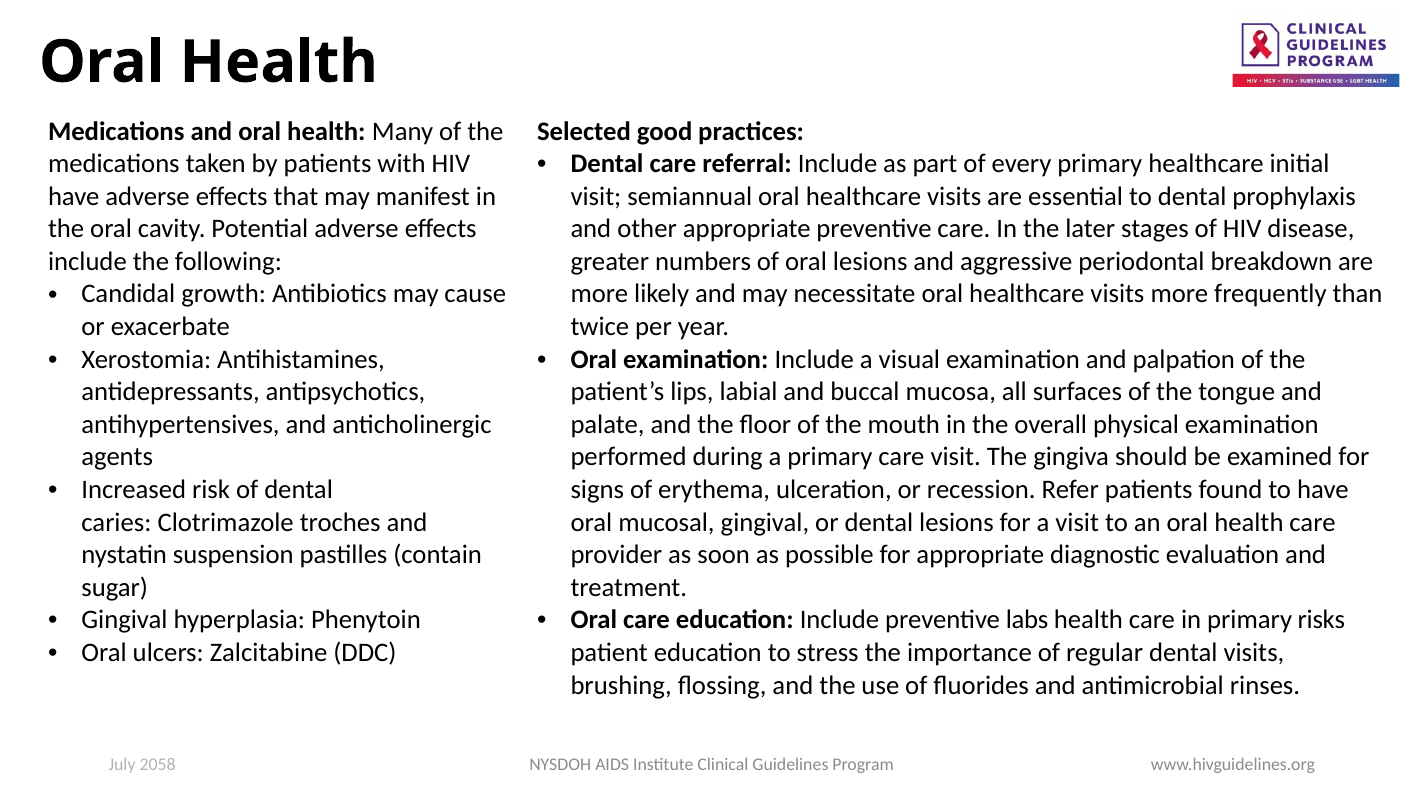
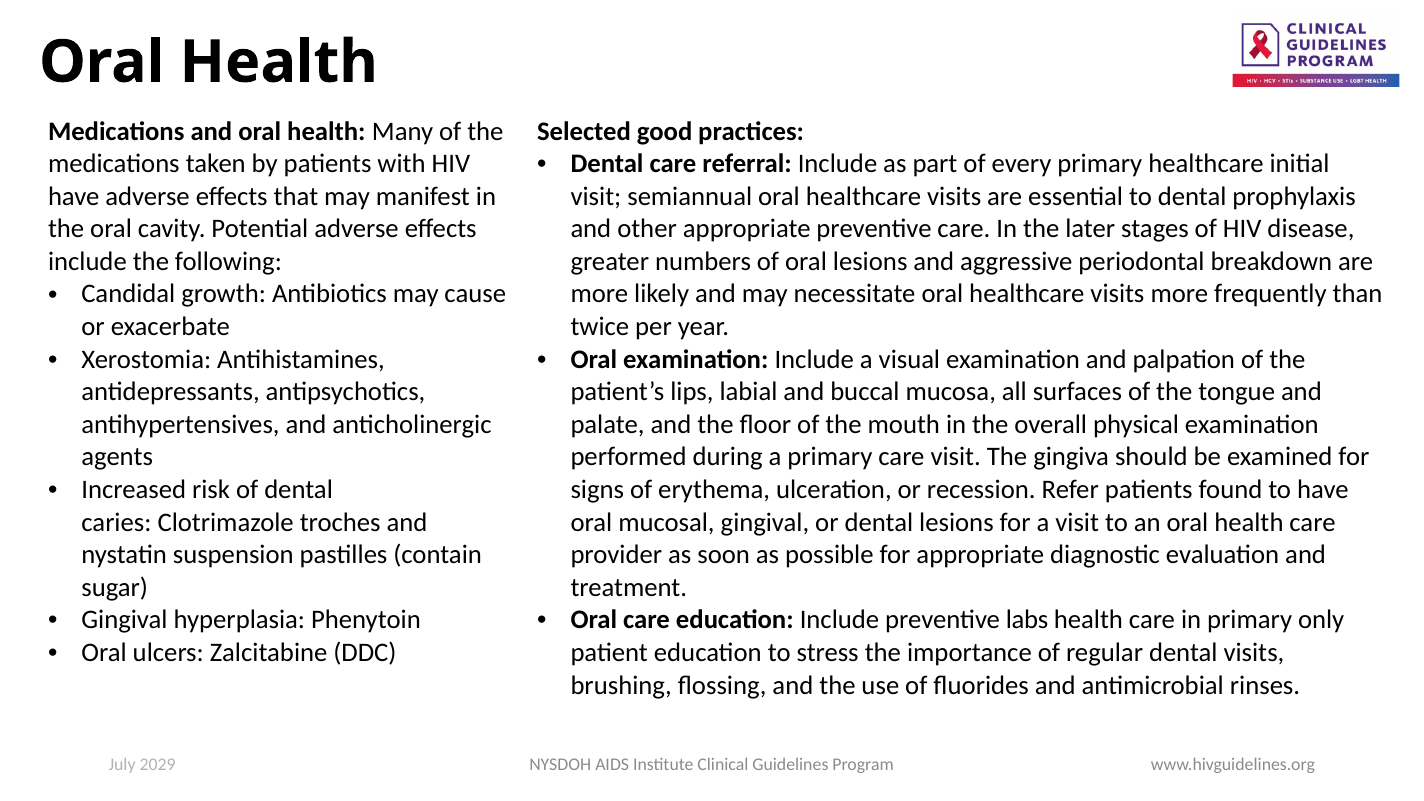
risks: risks -> only
2058: 2058 -> 2029
